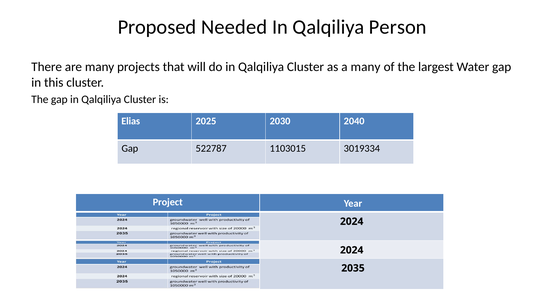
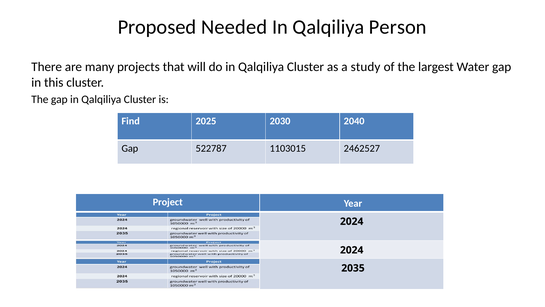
a many: many -> study
Elias: Elias -> Find
3019334: 3019334 -> 2462527
